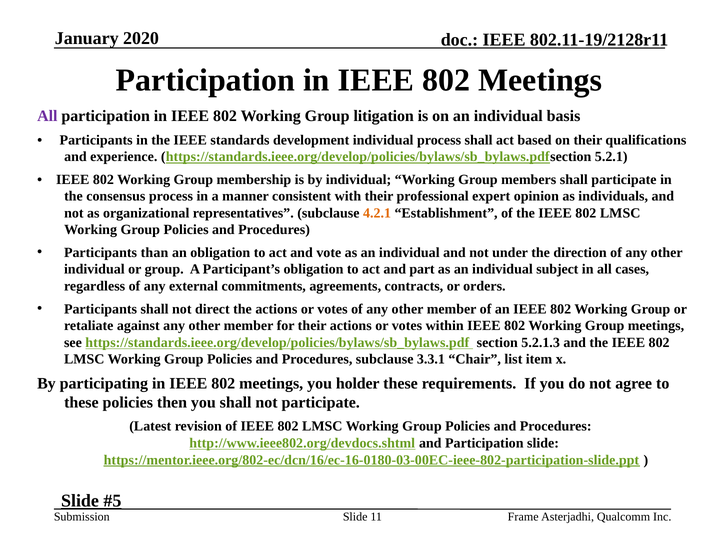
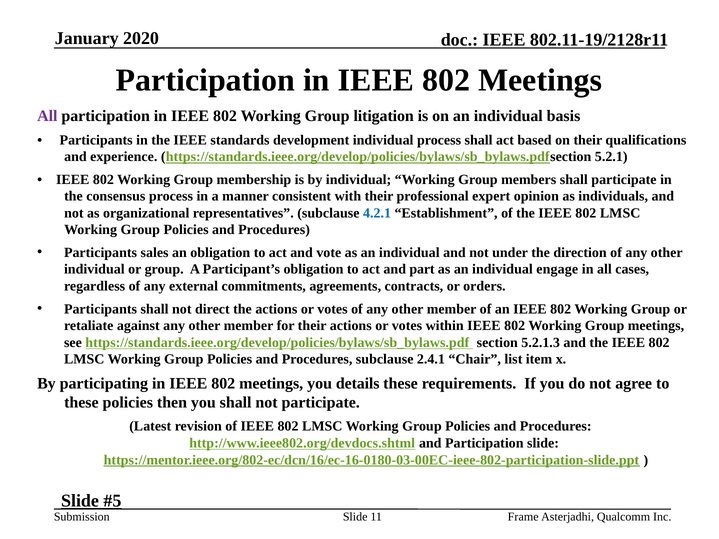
4.2.1 colour: orange -> blue
than: than -> sales
subject: subject -> engage
3.3.1: 3.3.1 -> 2.4.1
holder: holder -> details
